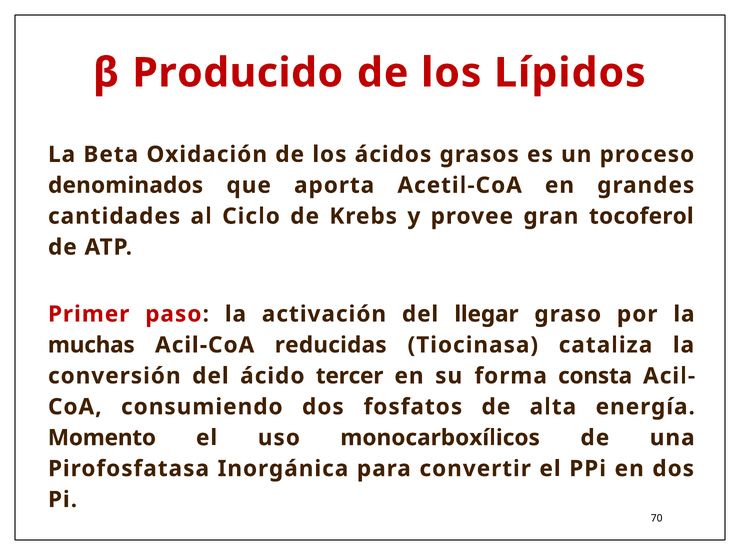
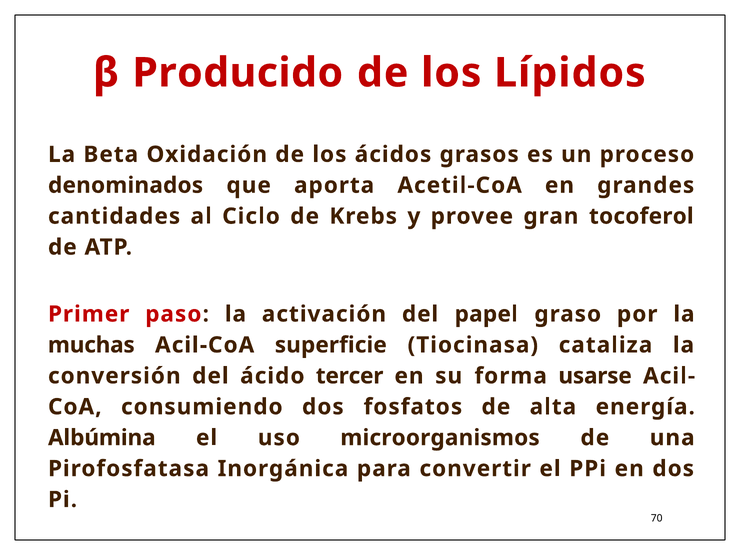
llegar: llegar -> papel
reducidas: reducidas -> superficie
consta: consta -> usarse
Momento: Momento -> Albúmina
monocarboxílicos: monocarboxílicos -> microorganismos
